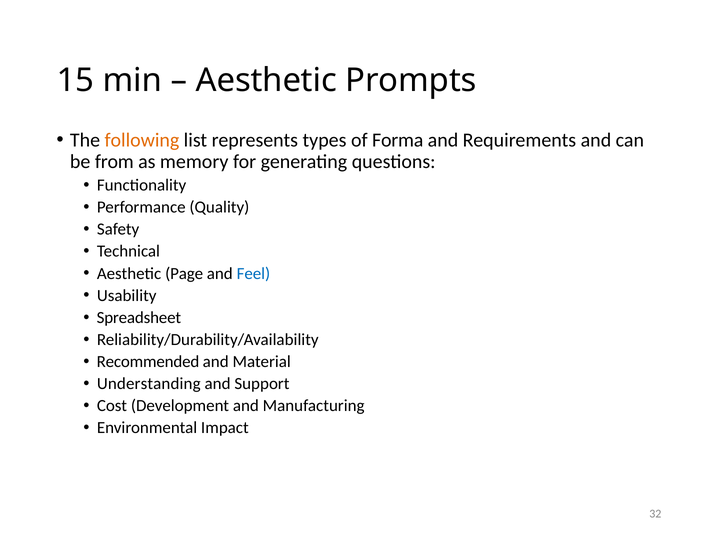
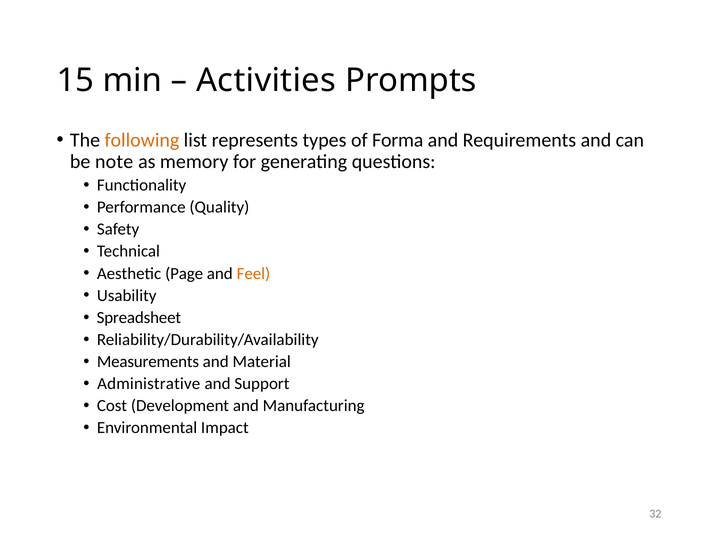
Aesthetic at (266, 81): Aesthetic -> Activities
from: from -> note
Feel colour: blue -> orange
Recommended: Recommended -> Measurements
Understanding: Understanding -> Administrative
